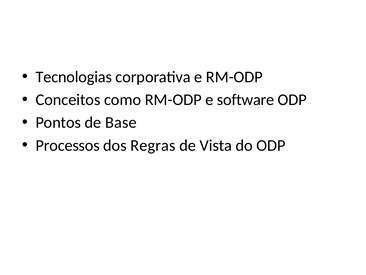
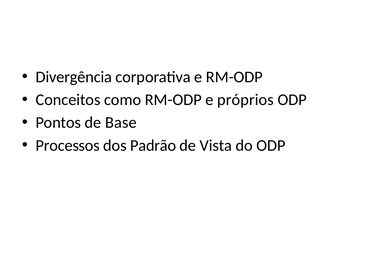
Tecnologias: Tecnologias -> Divergência
software: software -> próprios
Regras: Regras -> Padrão
